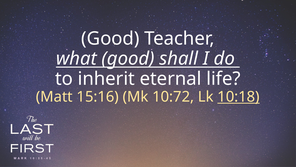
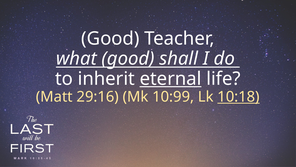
eternal underline: none -> present
15:16: 15:16 -> 29:16
10:72: 10:72 -> 10:99
